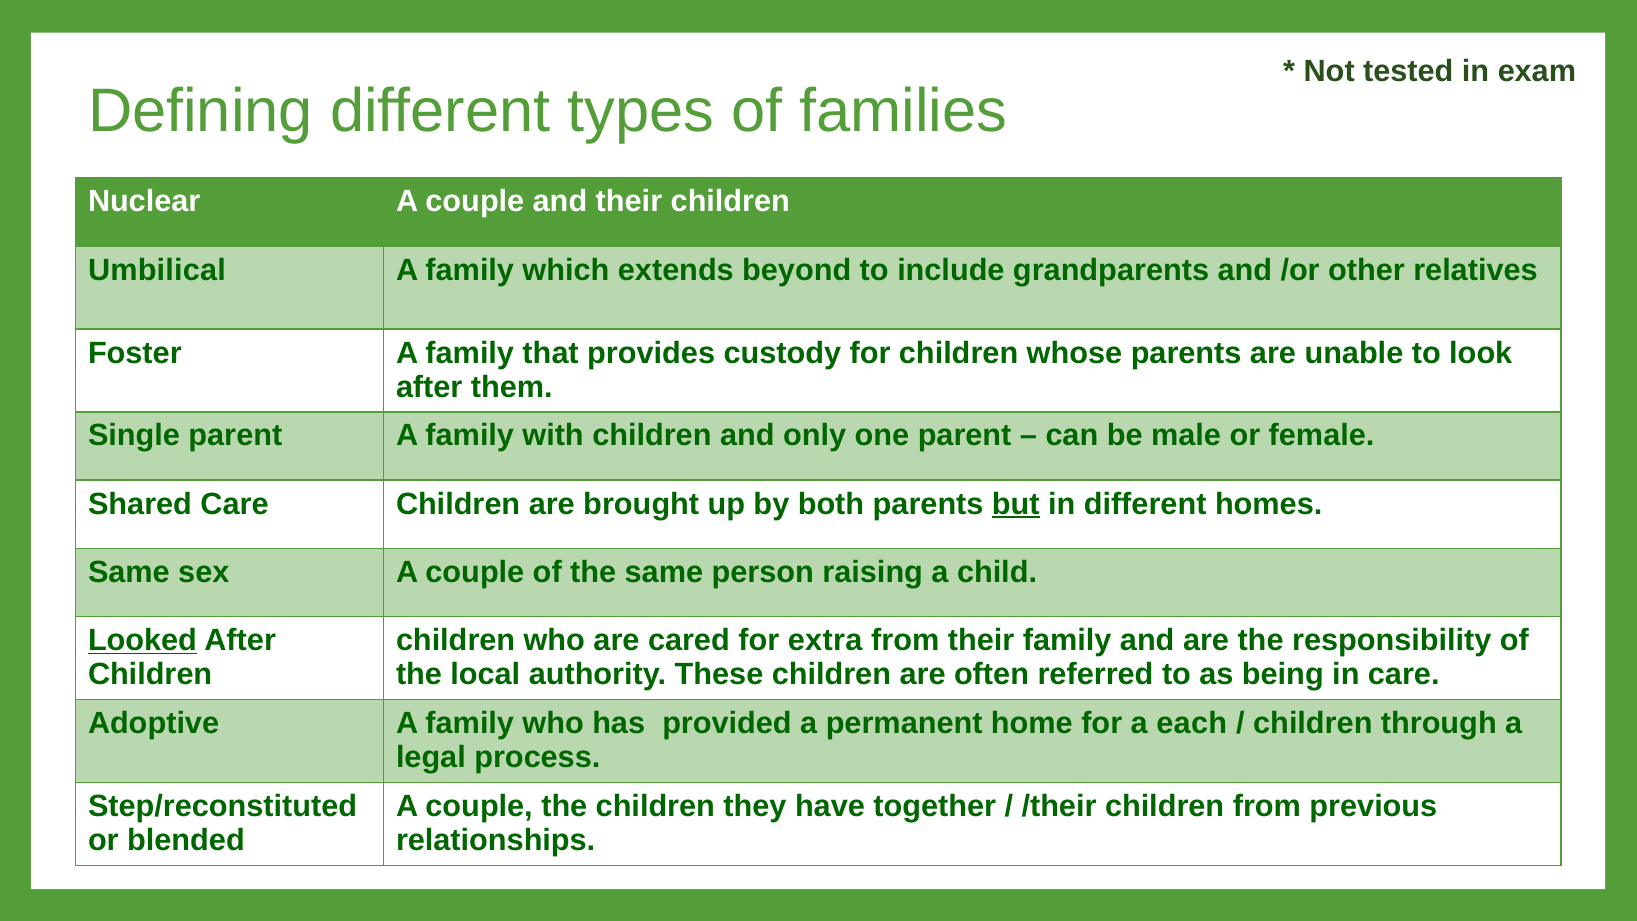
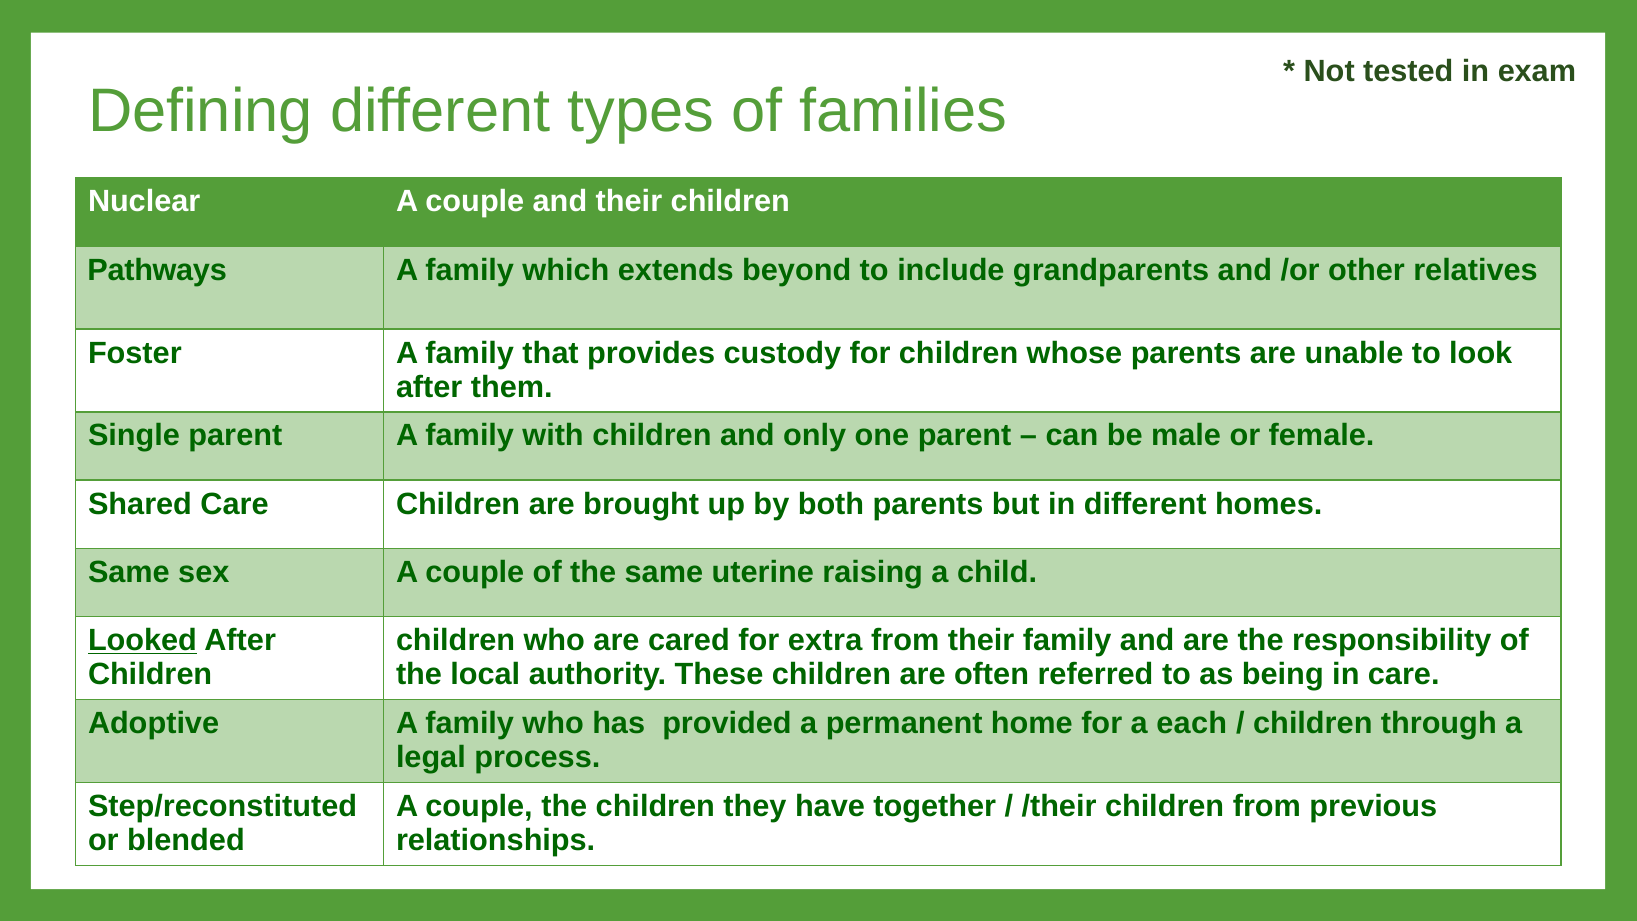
Umbilical: Umbilical -> Pathways
but underline: present -> none
person: person -> uterine
